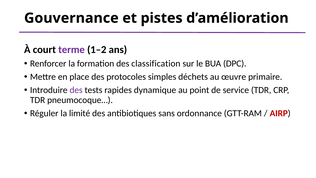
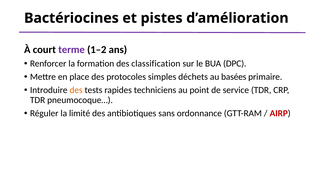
Gouvernance: Gouvernance -> Bactériocines
œuvre: œuvre -> basées
des at (76, 90) colour: purple -> orange
dynamique: dynamique -> techniciens
